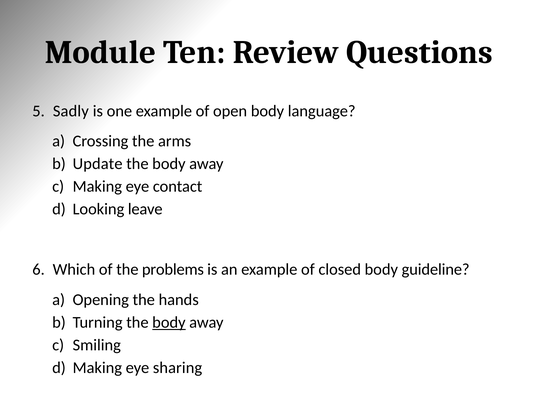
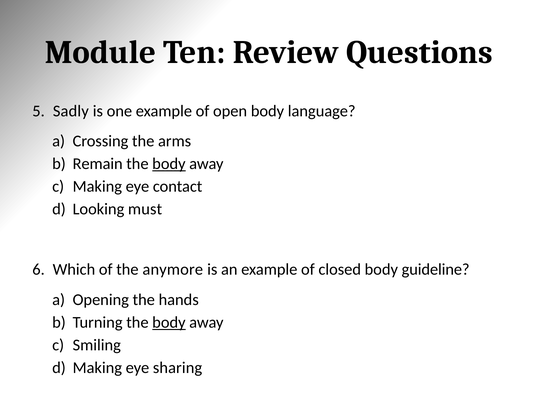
Update: Update -> Remain
body at (169, 164) underline: none -> present
leave: leave -> must
problems: problems -> anymore
